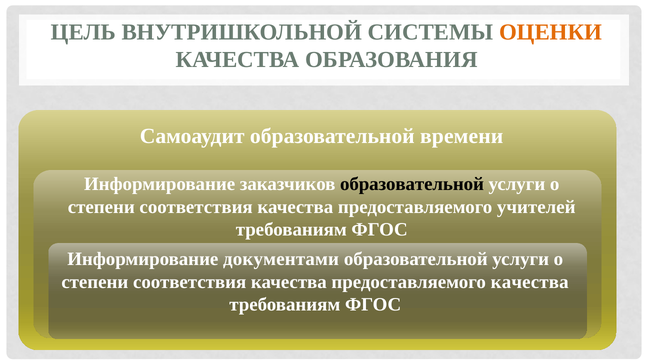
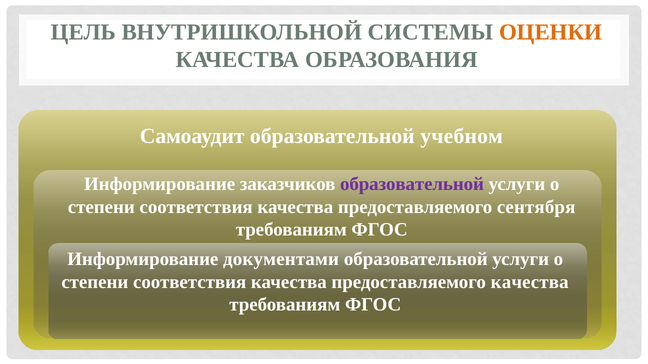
времени: времени -> учебном
образовательной at (412, 184) colour: black -> purple
учителей: учителей -> сентября
